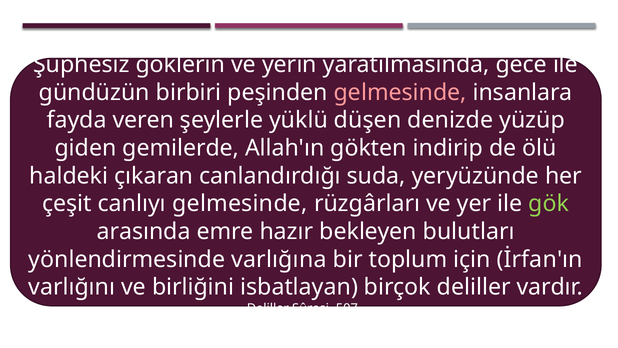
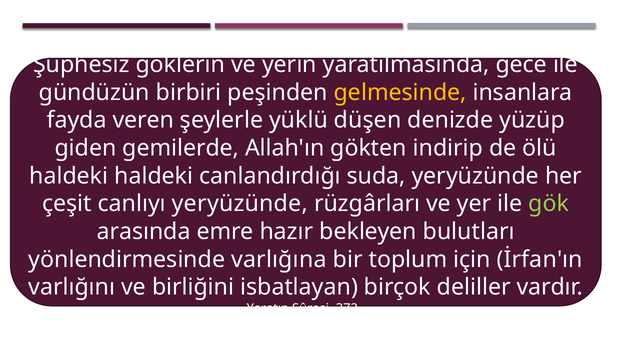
gelmesinde at (400, 92) colour: pink -> yellow
haldeki çıkaran: çıkaran -> haldeki
canlıyı gelmesinde: gelmesinde -> yeryüzünde
Deliller at (268, 308): Deliller -> Yaratıp
507: 507 -> 372
